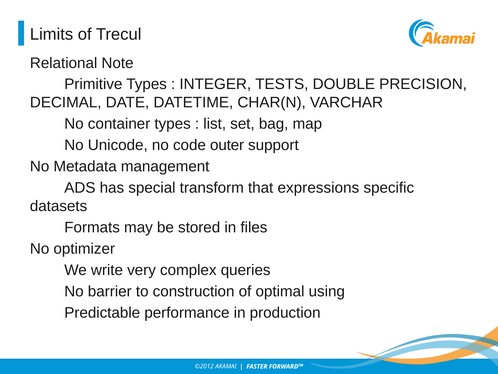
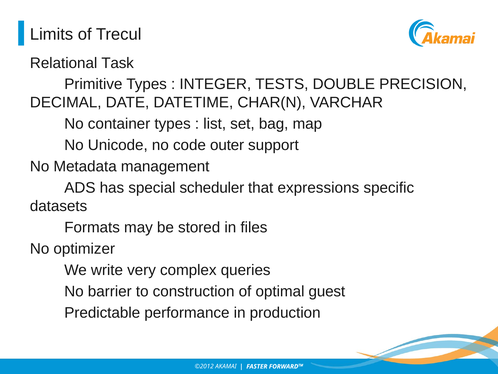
Note: Note -> Task
transform: transform -> scheduler
using: using -> guest
